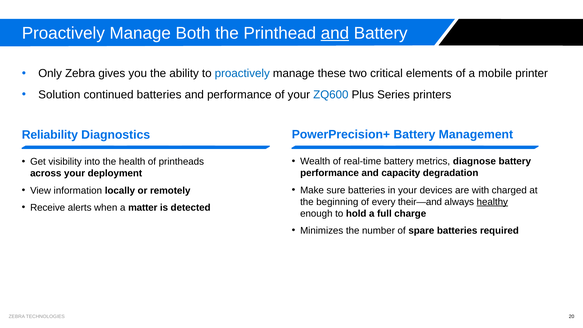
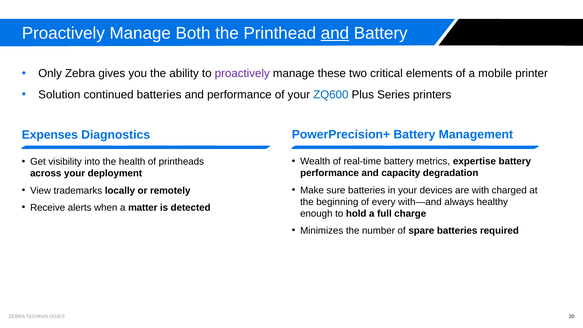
proactively at (242, 74) colour: blue -> purple
Reliability: Reliability -> Expenses
diagnose: diagnose -> expertise
information: information -> trademarks
their—and: their—and -> with—and
healthy underline: present -> none
